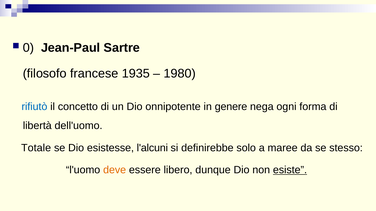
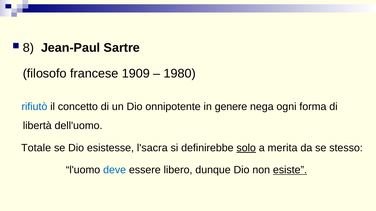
0: 0 -> 8
1935: 1935 -> 1909
l'alcuni: l'alcuni -> l'sacra
solo underline: none -> present
maree: maree -> merita
deve colour: orange -> blue
